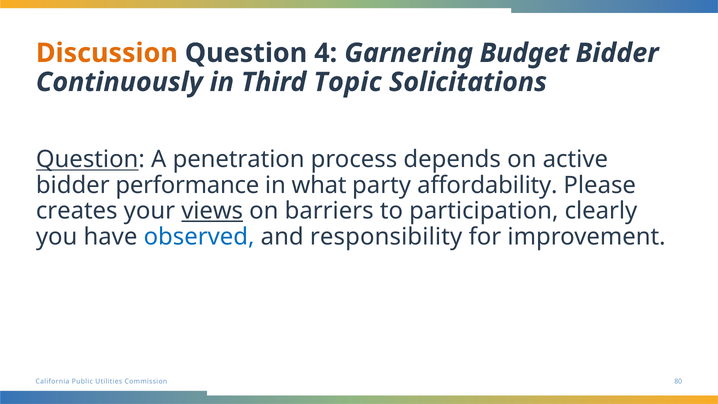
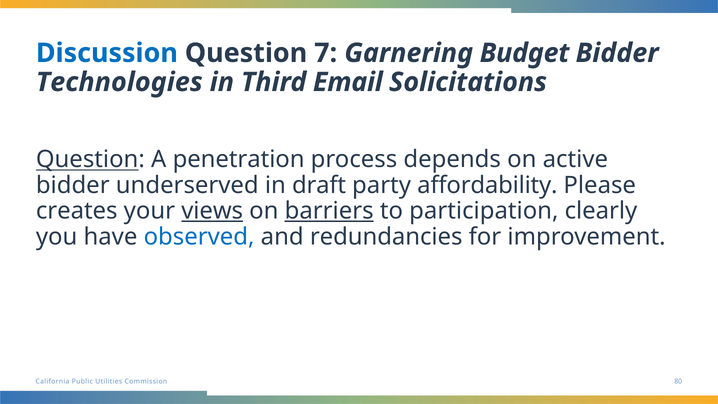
Discussion colour: orange -> blue
4: 4 -> 7
Continuously: Continuously -> Technologies
Topic: Topic -> Email
performance: performance -> underserved
what: what -> draft
barriers underline: none -> present
responsibility: responsibility -> redundancies
